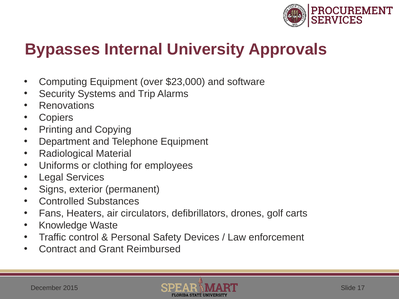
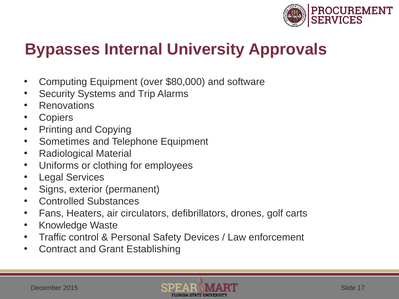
$23,000: $23,000 -> $80,000
Department: Department -> Sometimes
Reimbursed: Reimbursed -> Establishing
